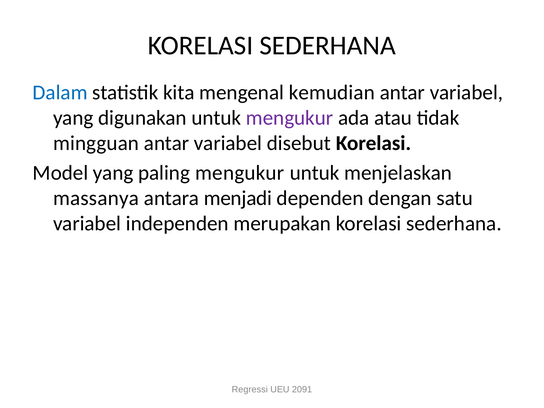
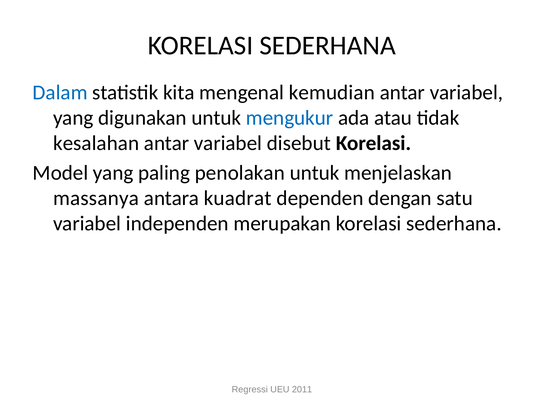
mengukur at (290, 118) colour: purple -> blue
mingguan: mingguan -> kesalahan
paling mengukur: mengukur -> penolakan
menjadi: menjadi -> kuadrat
2091: 2091 -> 2011
